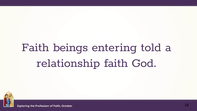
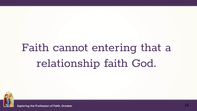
beings: beings -> cannot
told: told -> that
